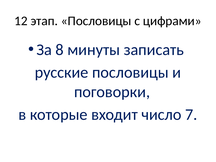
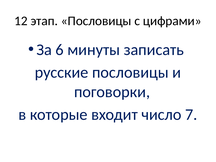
8: 8 -> 6
